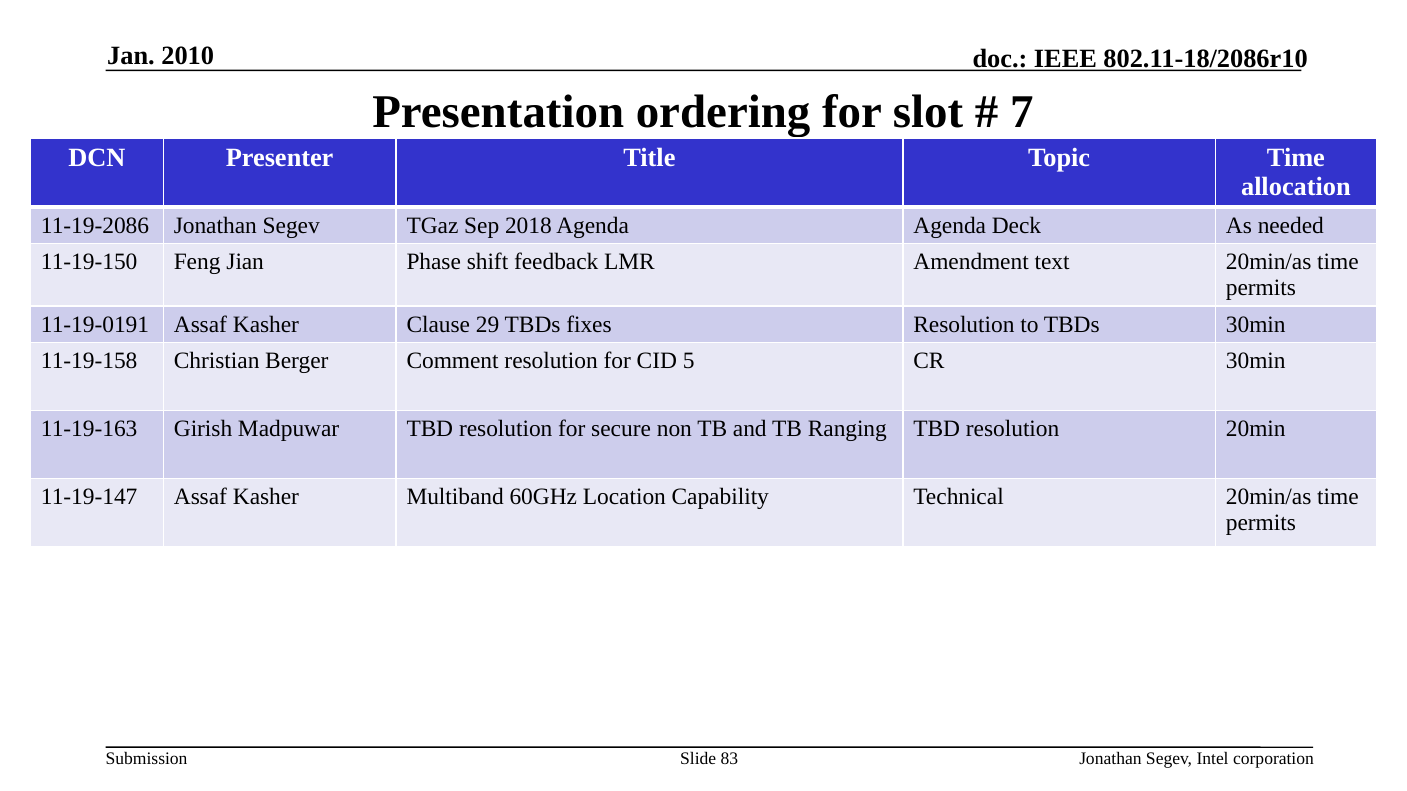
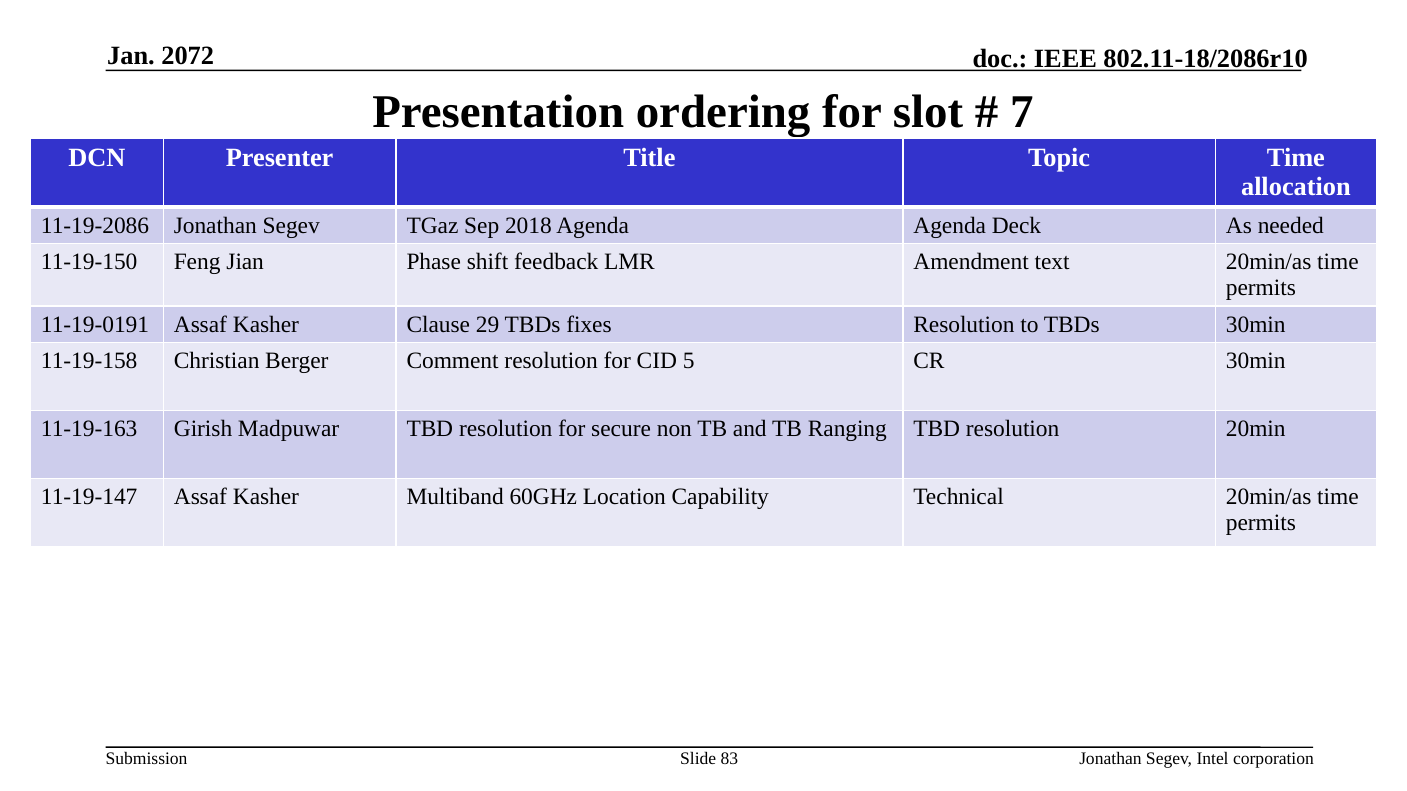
2010: 2010 -> 2072
